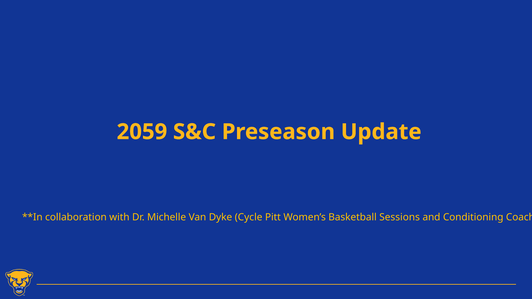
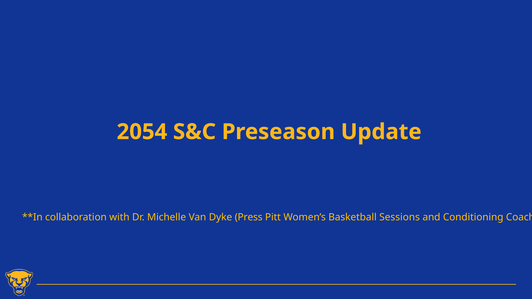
2059: 2059 -> 2054
Cycle: Cycle -> Press
